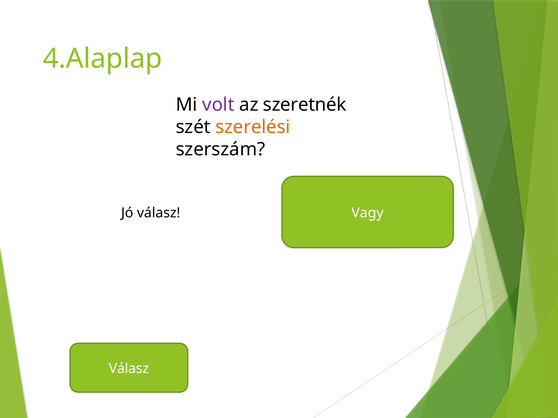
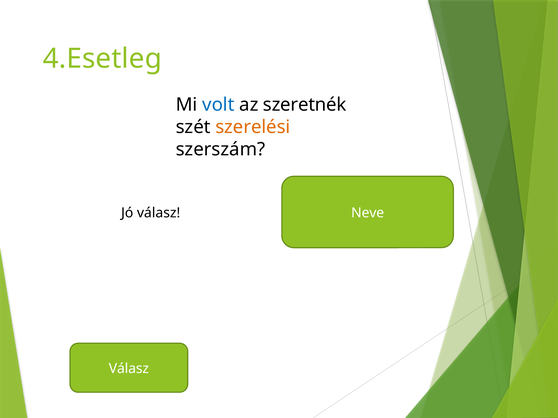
4.Alaplap: 4.Alaplap -> 4.Esetleg
volt colour: purple -> blue
Vagy: Vagy -> Neve
